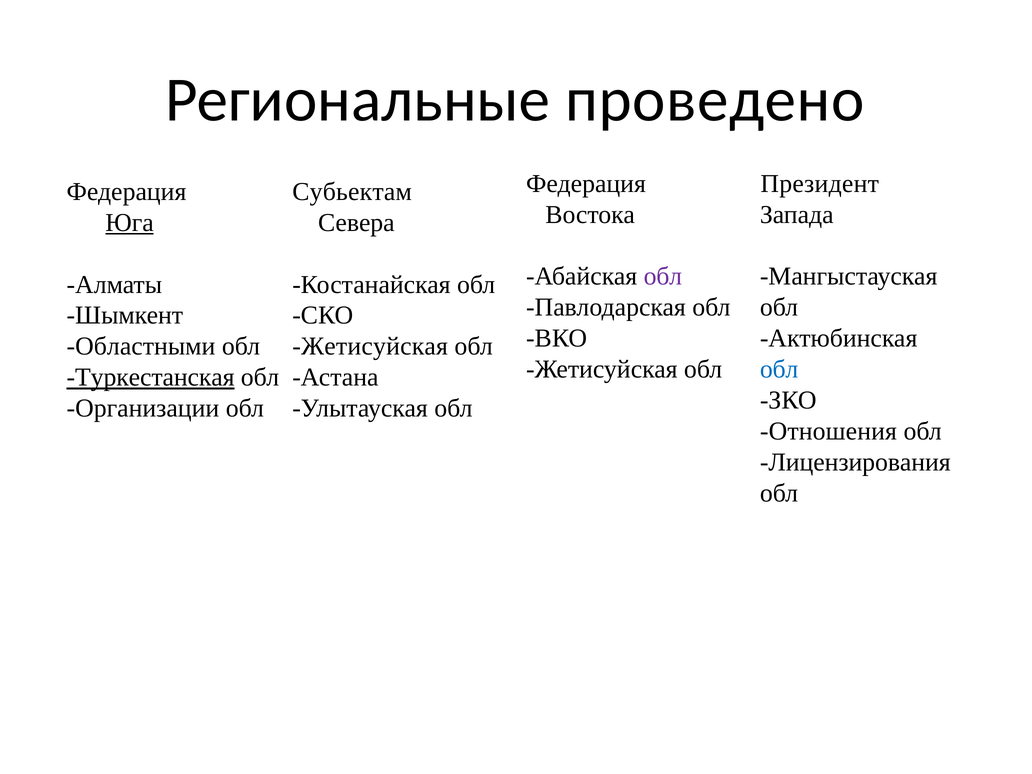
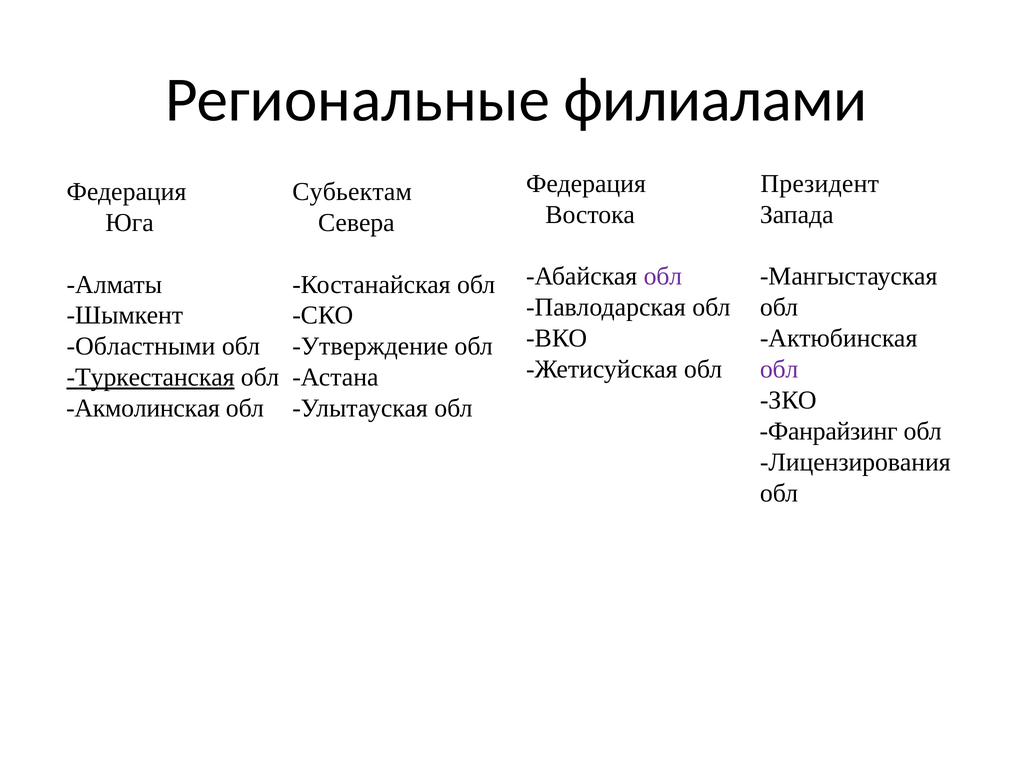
проведено: проведено -> филиалами
Юга underline: present -> none
Жетисуйская at (370, 346): Жетисуйская -> Утверждение
обл at (779, 369) colour: blue -> purple
Организации: Организации -> Акмолинская
Отношения: Отношения -> Фанрайзинг
